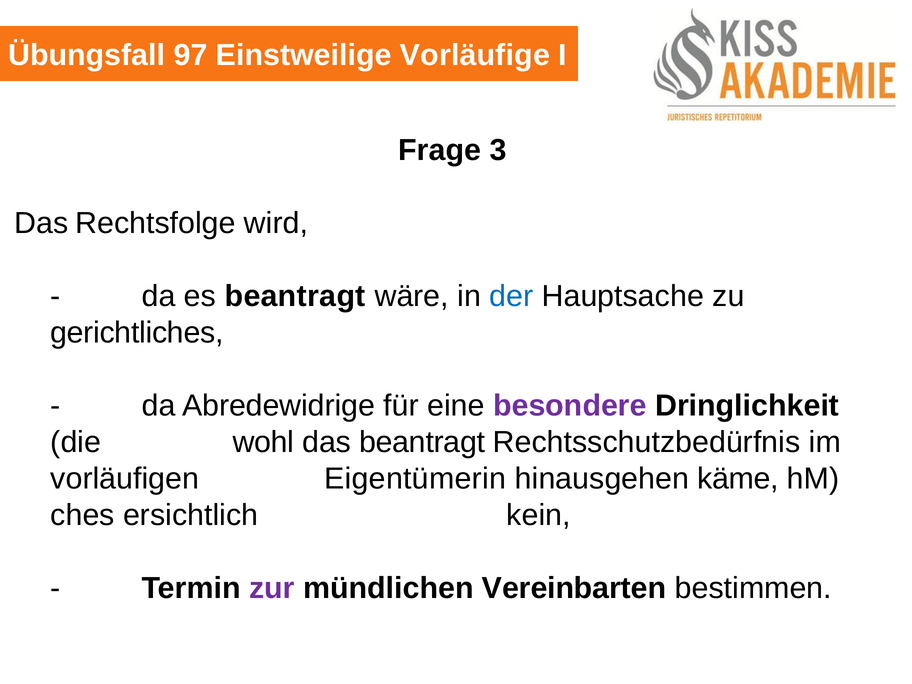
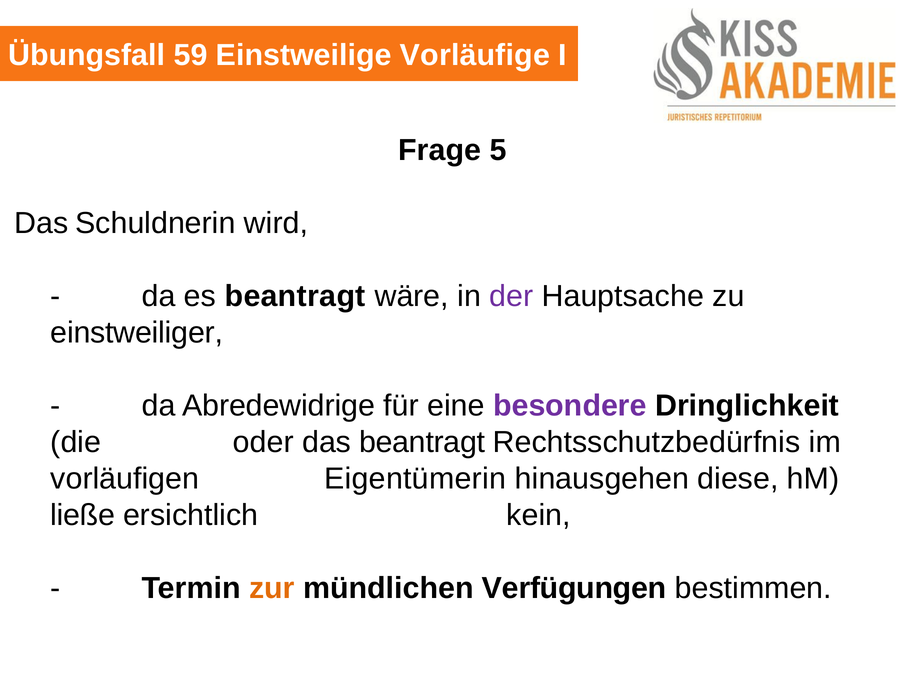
97: 97 -> 59
3: 3 -> 5
Rechtsfolge: Rechtsfolge -> Schuldnerin
der colour: blue -> purple
gerichtliches: gerichtliches -> einstweiliger
wohl: wohl -> oder
käme: käme -> diese
ches: ches -> ließe
zur colour: purple -> orange
Vereinbarten: Vereinbarten -> Verfügungen
